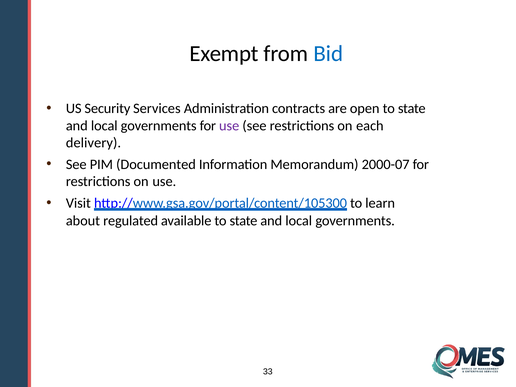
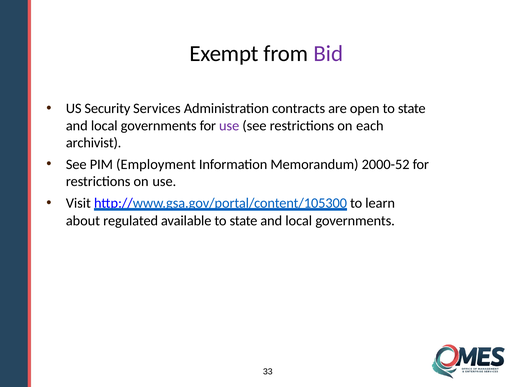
Bid colour: blue -> purple
delivery: delivery -> archivist
Documented: Documented -> Employment
2000-07: 2000-07 -> 2000-52
